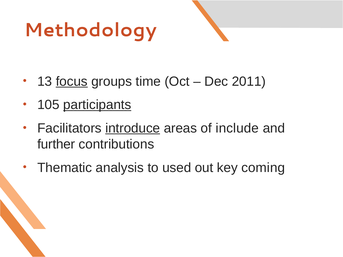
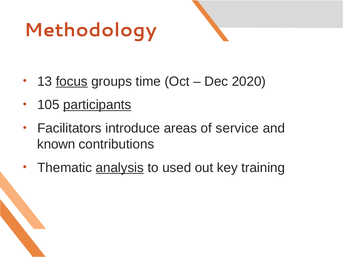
2011: 2011 -> 2020
introduce underline: present -> none
include: include -> service
further: further -> known
analysis underline: none -> present
coming: coming -> training
